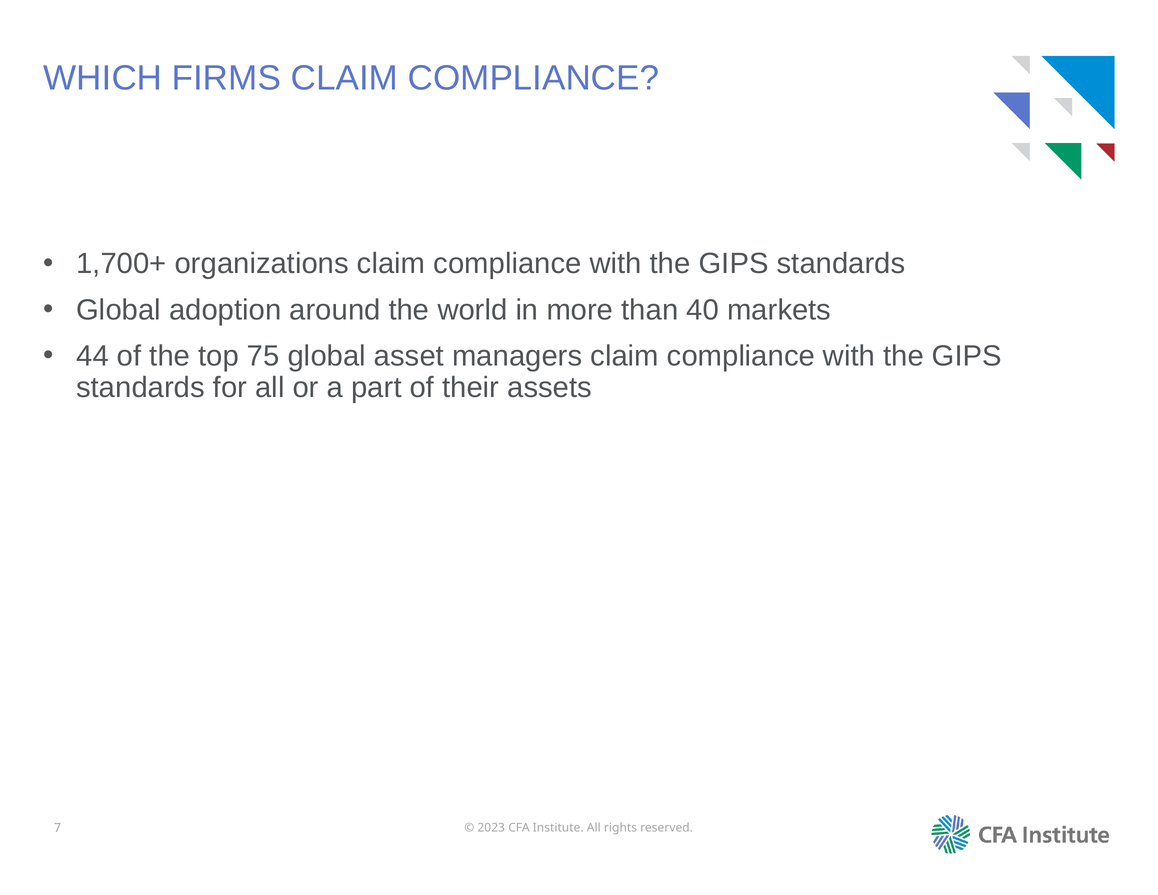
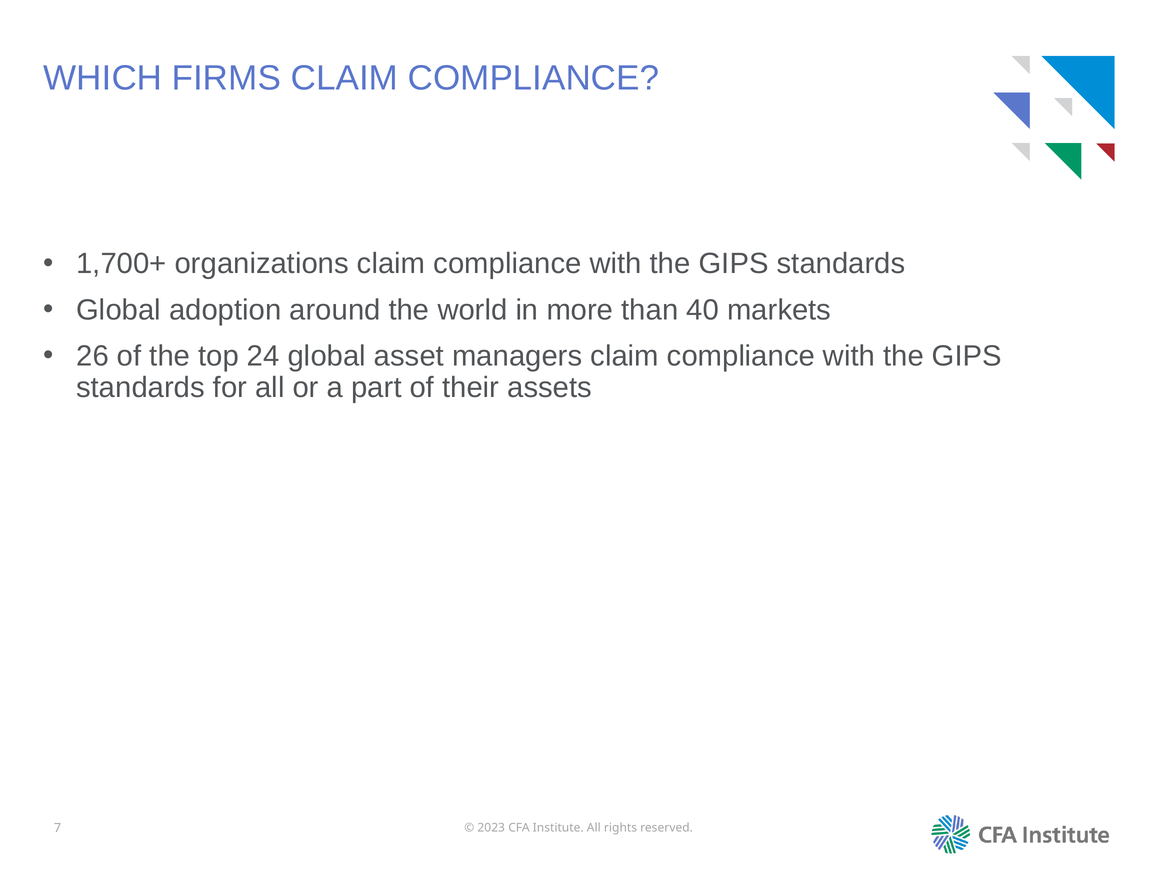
44: 44 -> 26
75: 75 -> 24
